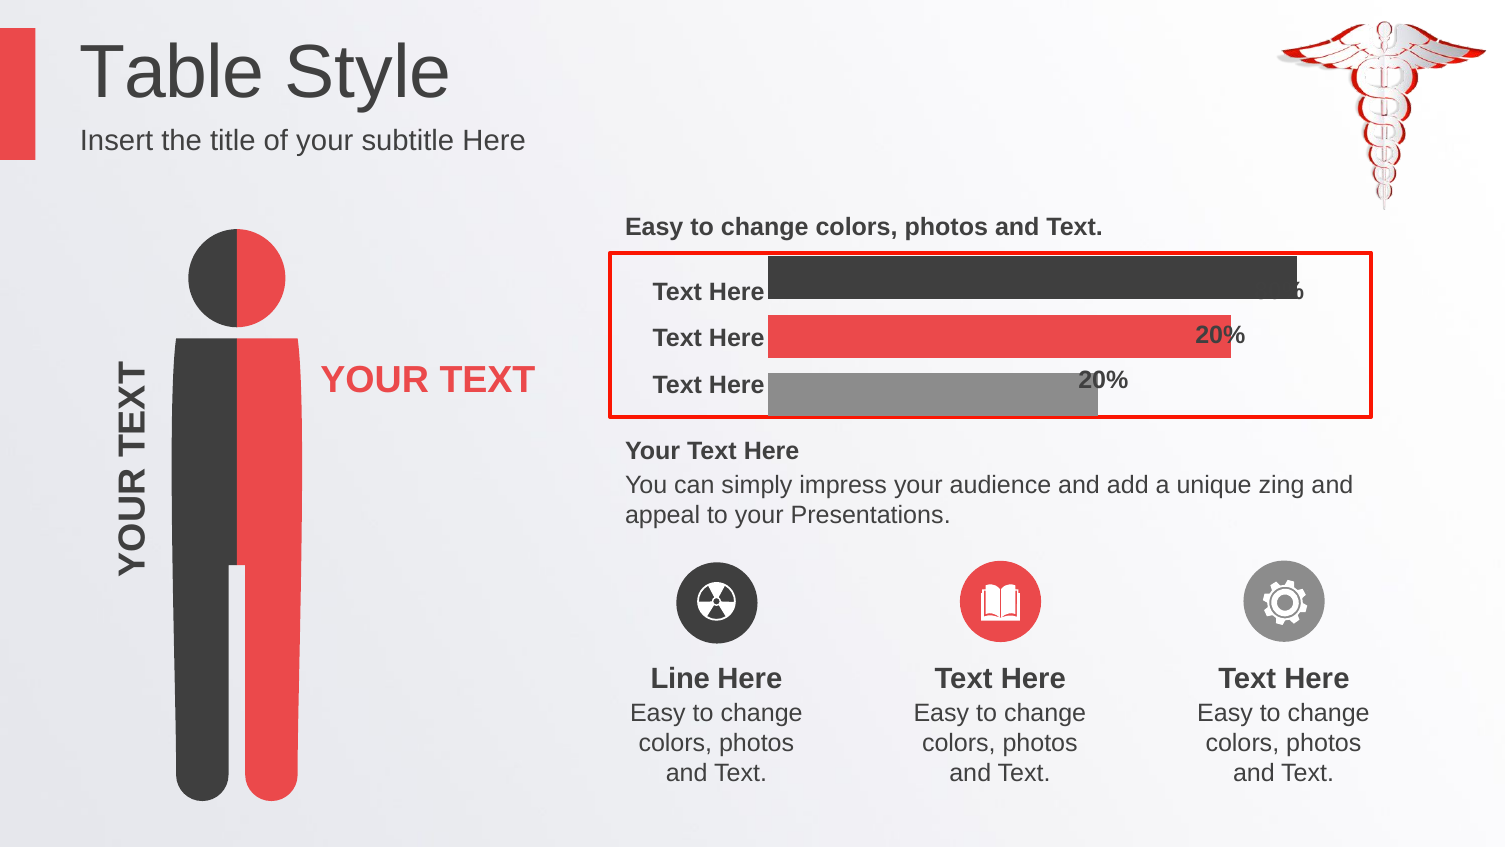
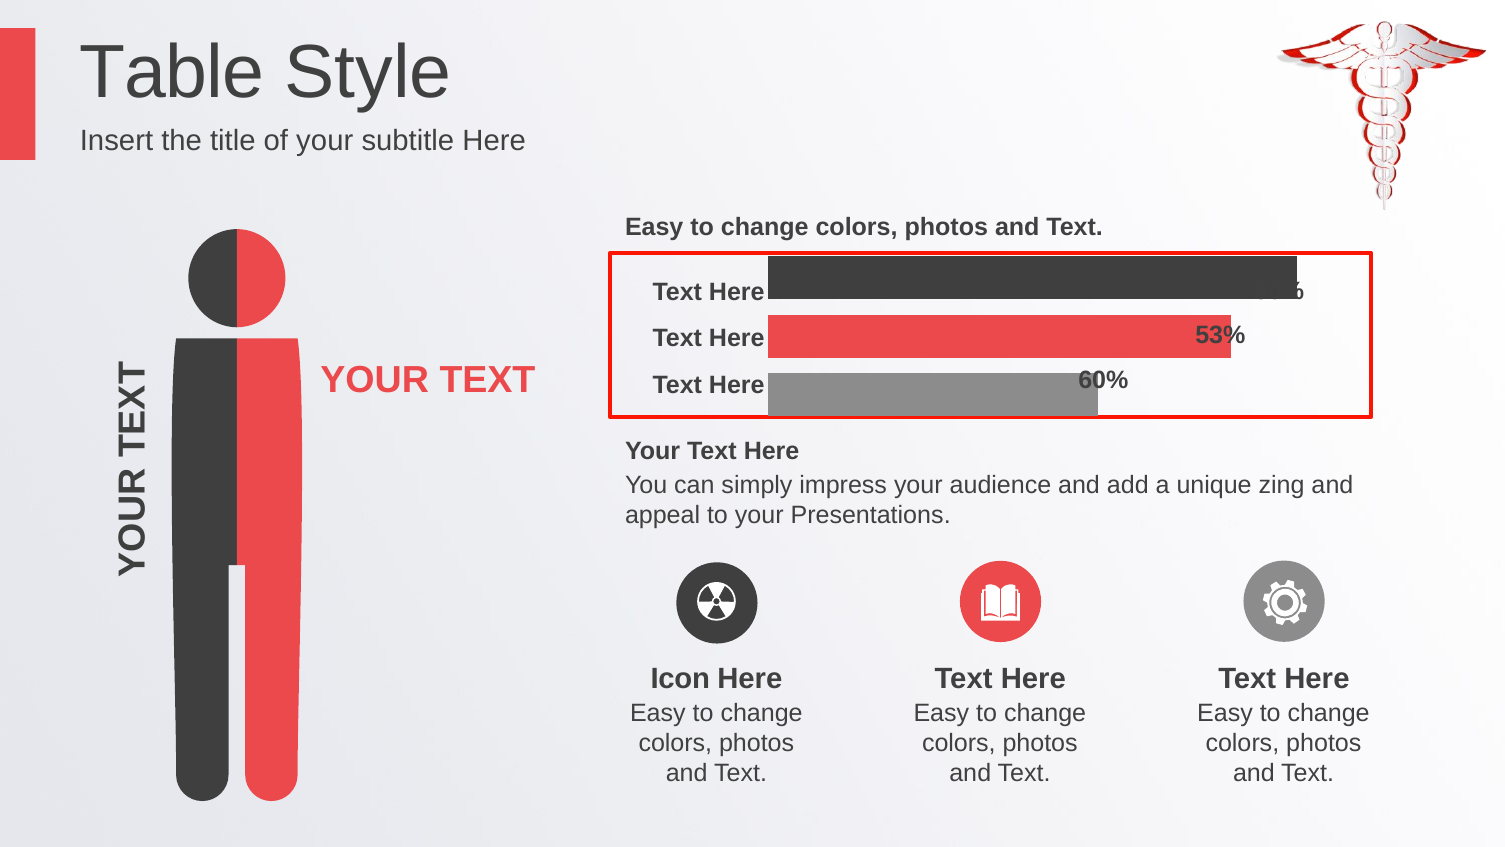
20% at (1220, 336): 20% -> 53%
20% at (1103, 380): 20% -> 60%
Line: Line -> Icon
